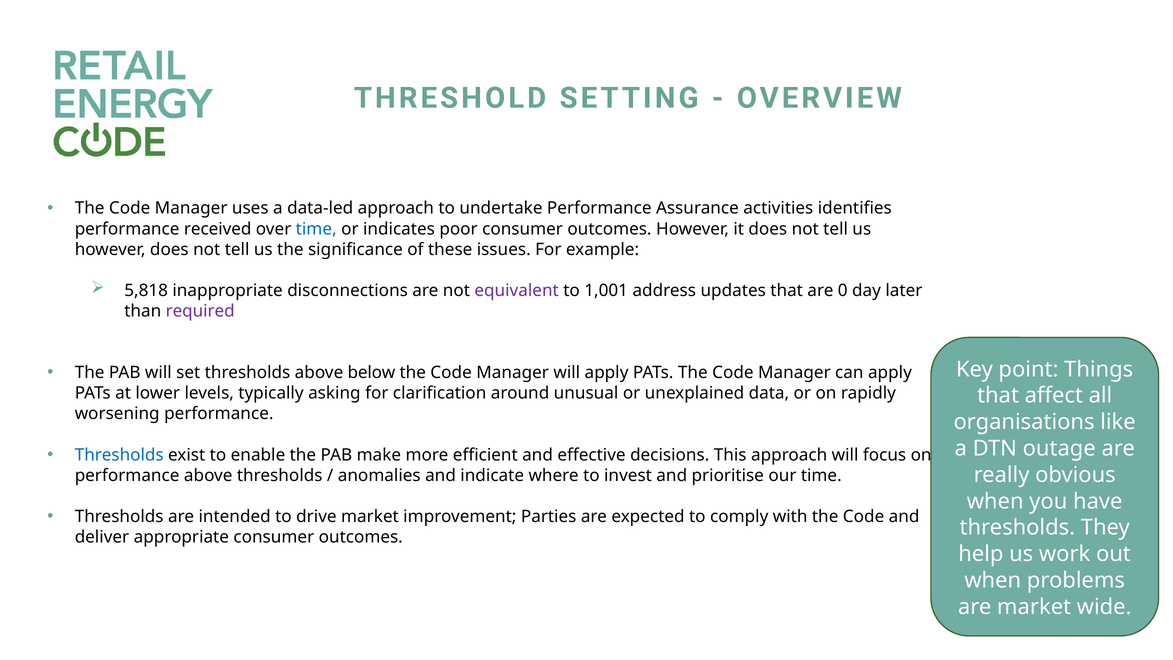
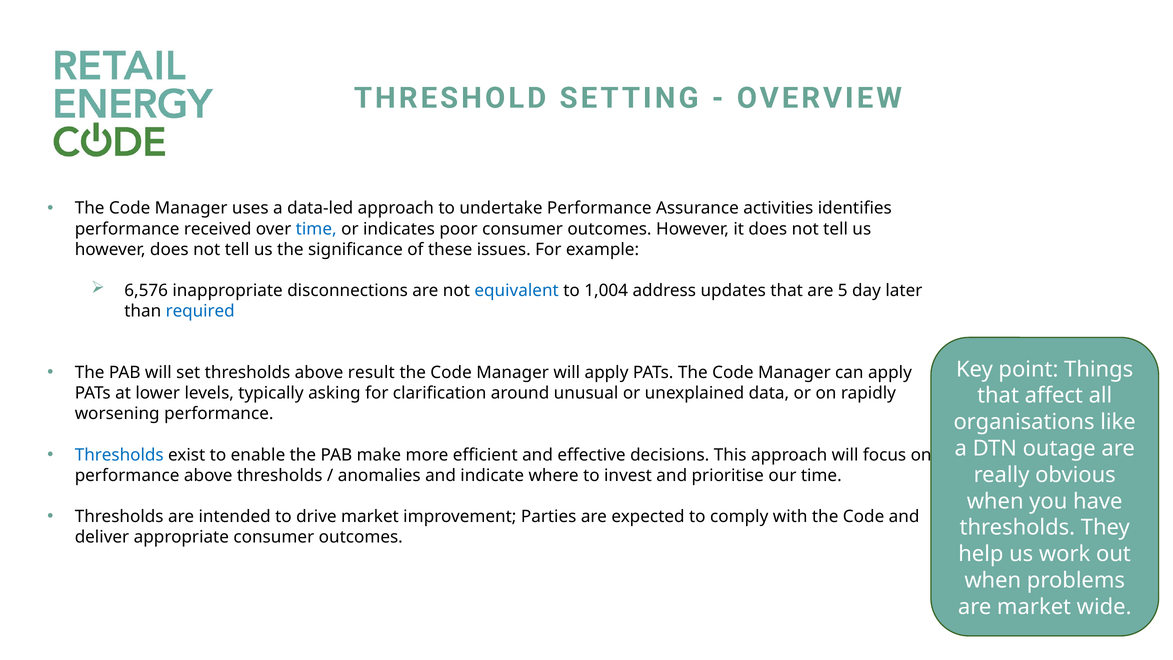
5,818: 5,818 -> 6,576
equivalent colour: purple -> blue
1,001: 1,001 -> 1,004
0: 0 -> 5
required colour: purple -> blue
below: below -> result
